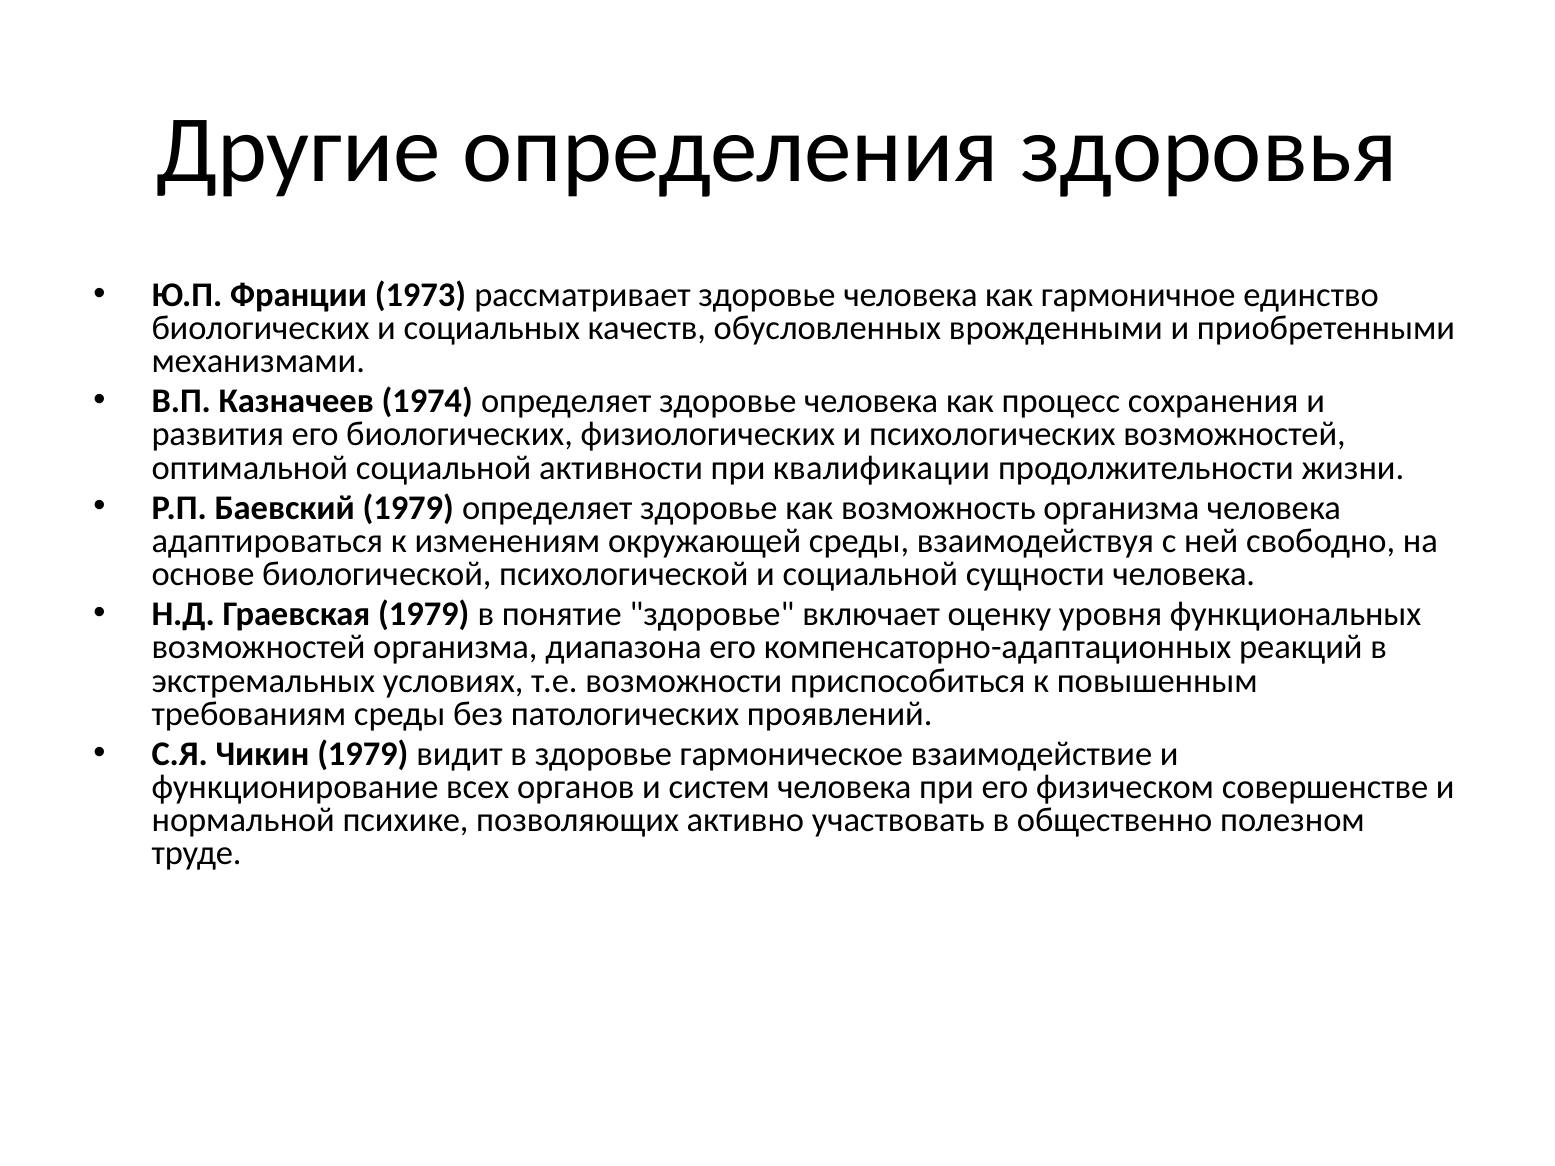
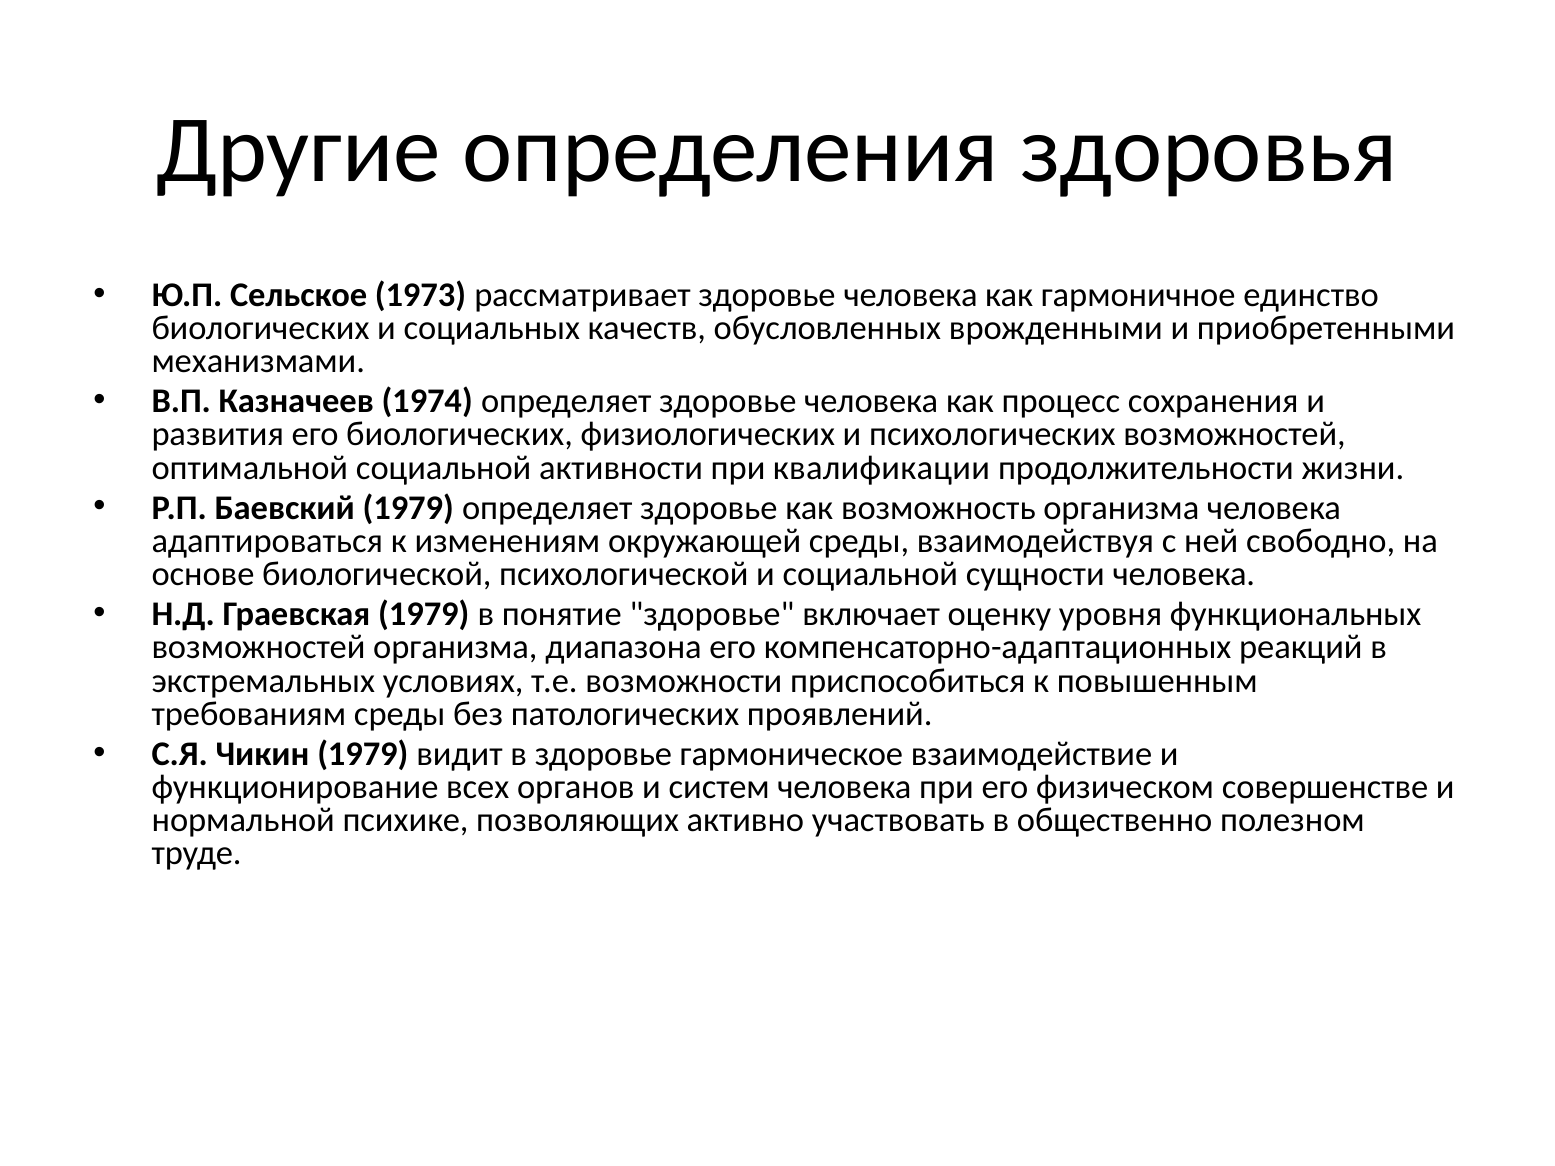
Франции: Франции -> Сельское
